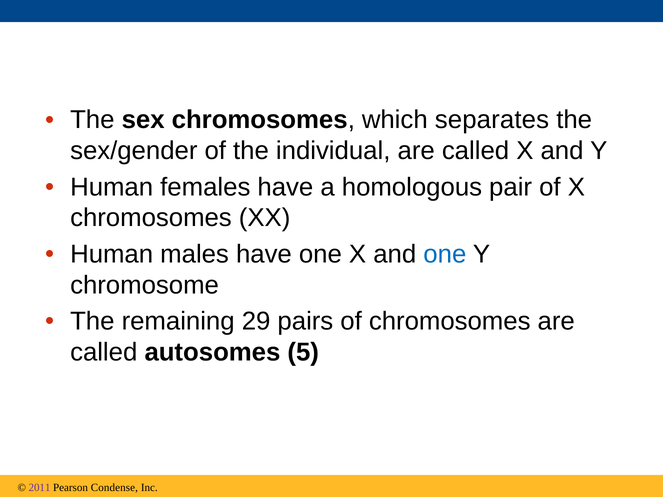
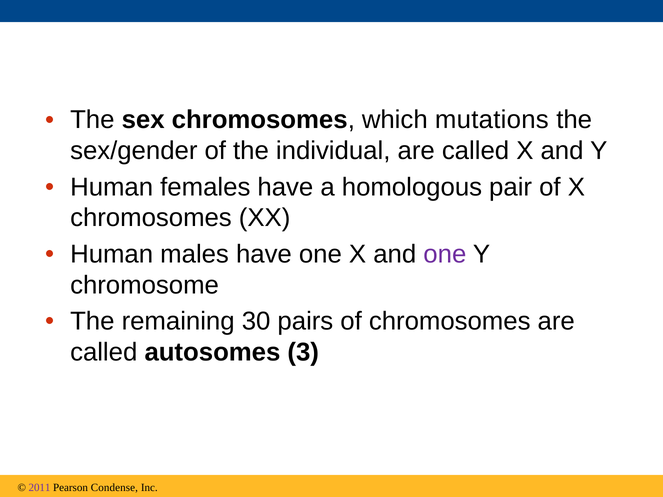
separates: separates -> mutations
one at (445, 254) colour: blue -> purple
29: 29 -> 30
5: 5 -> 3
